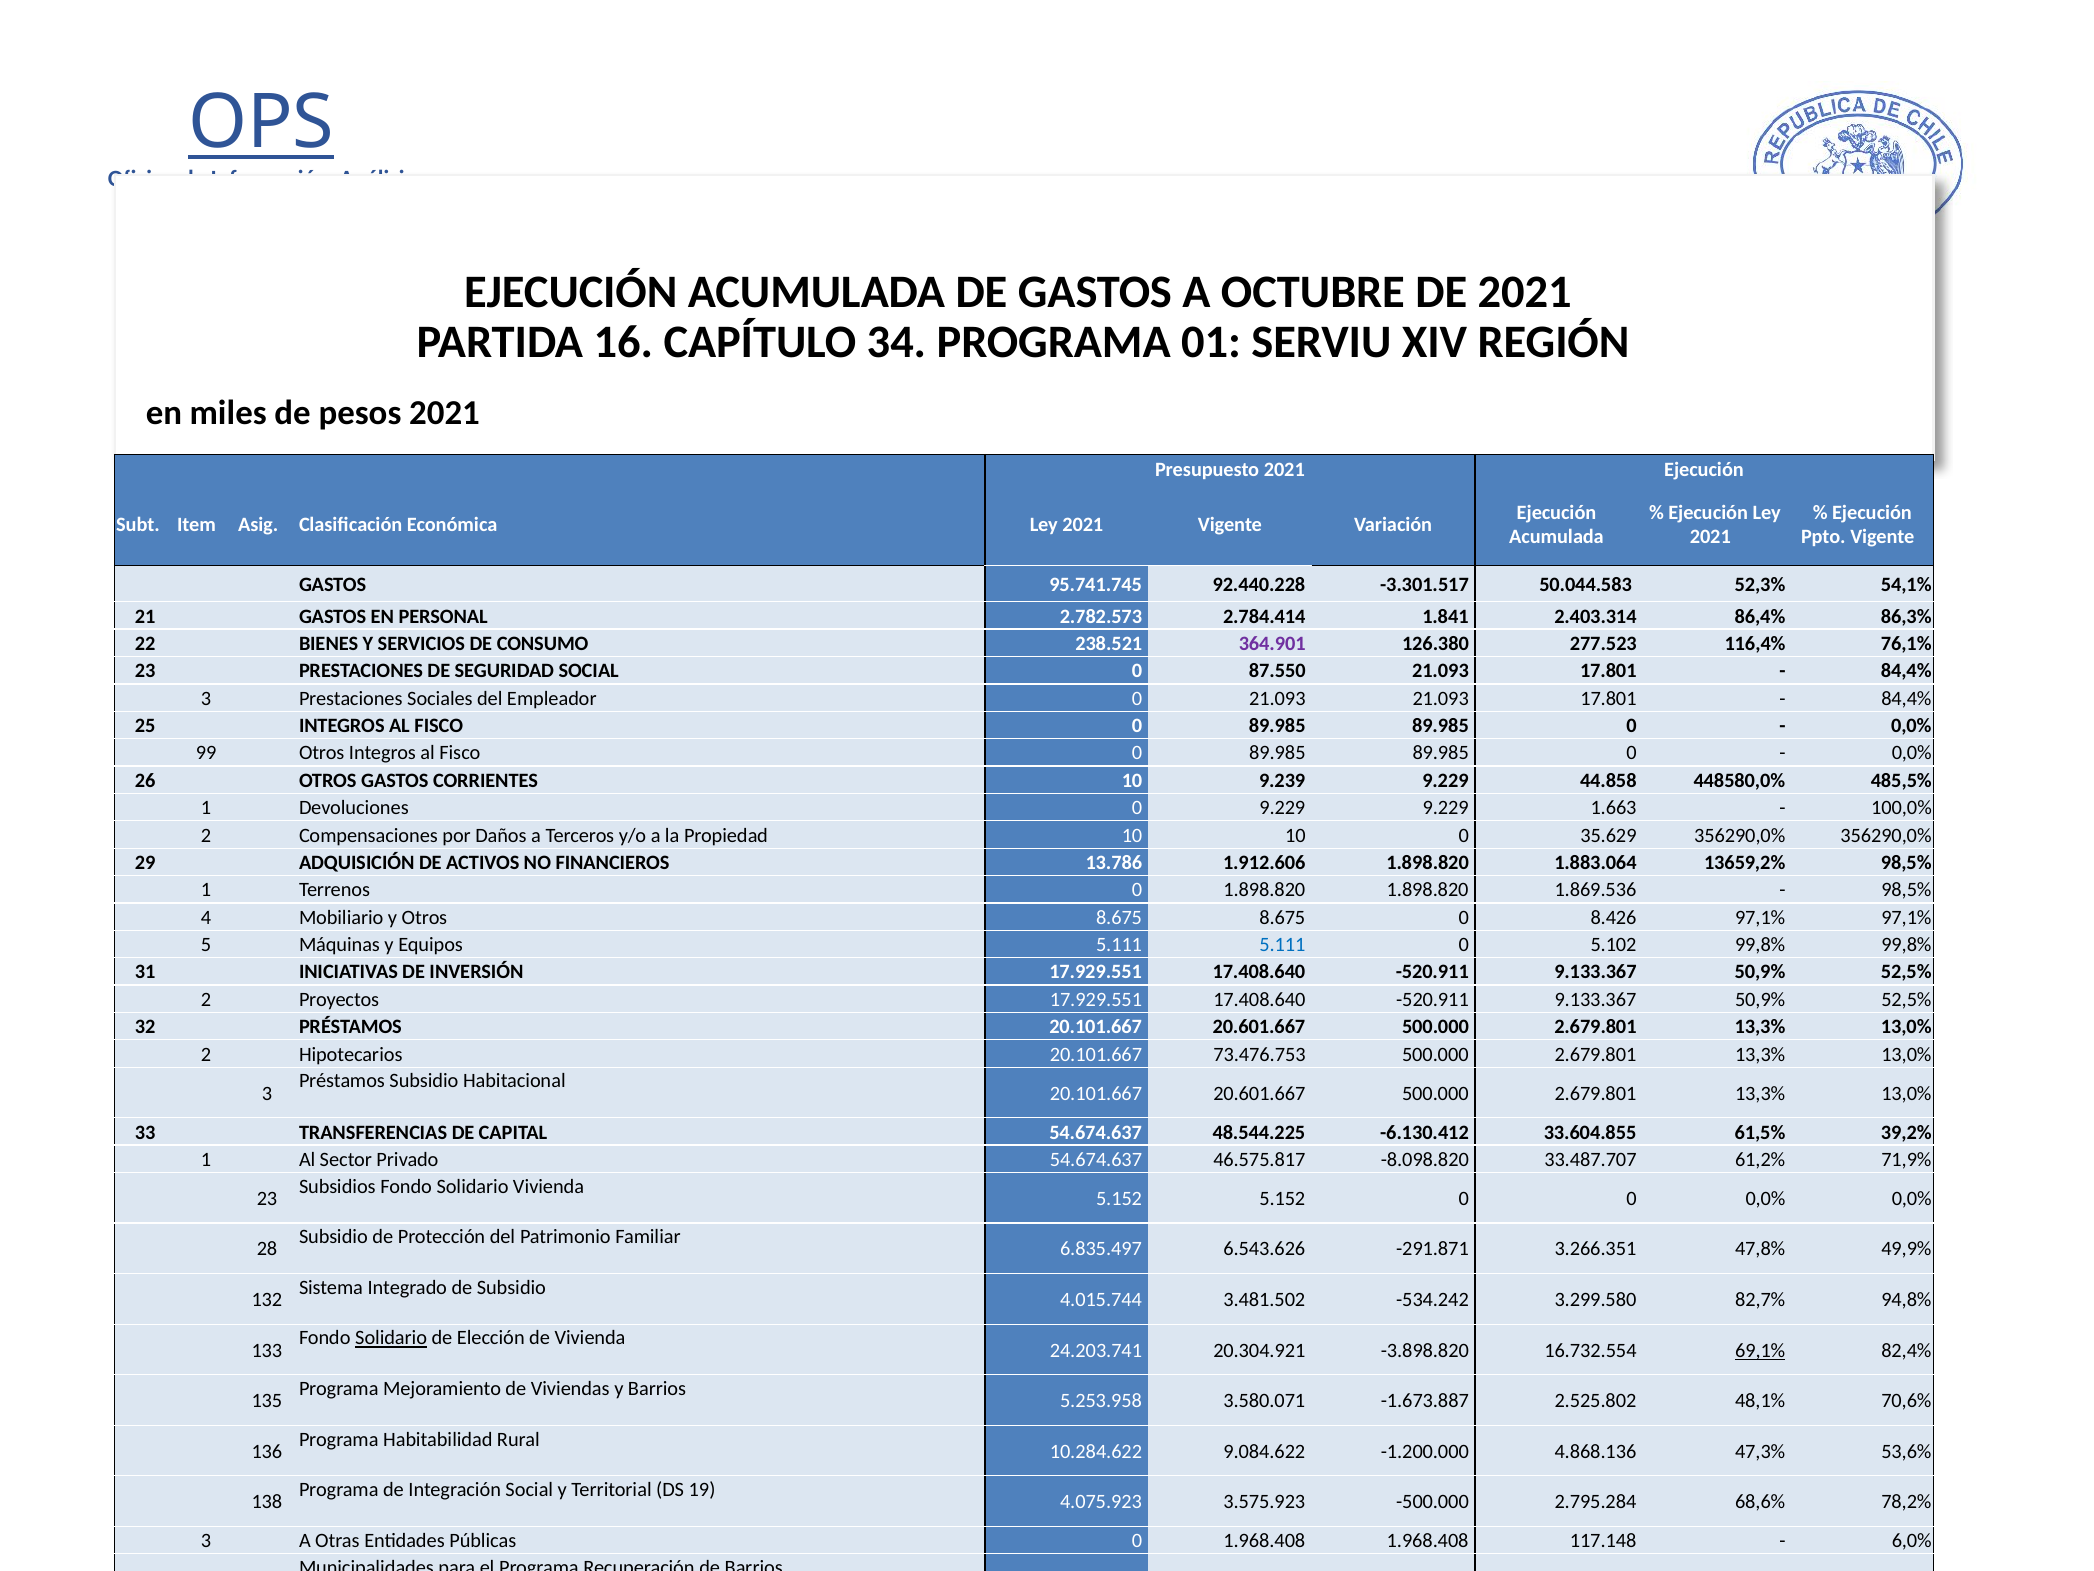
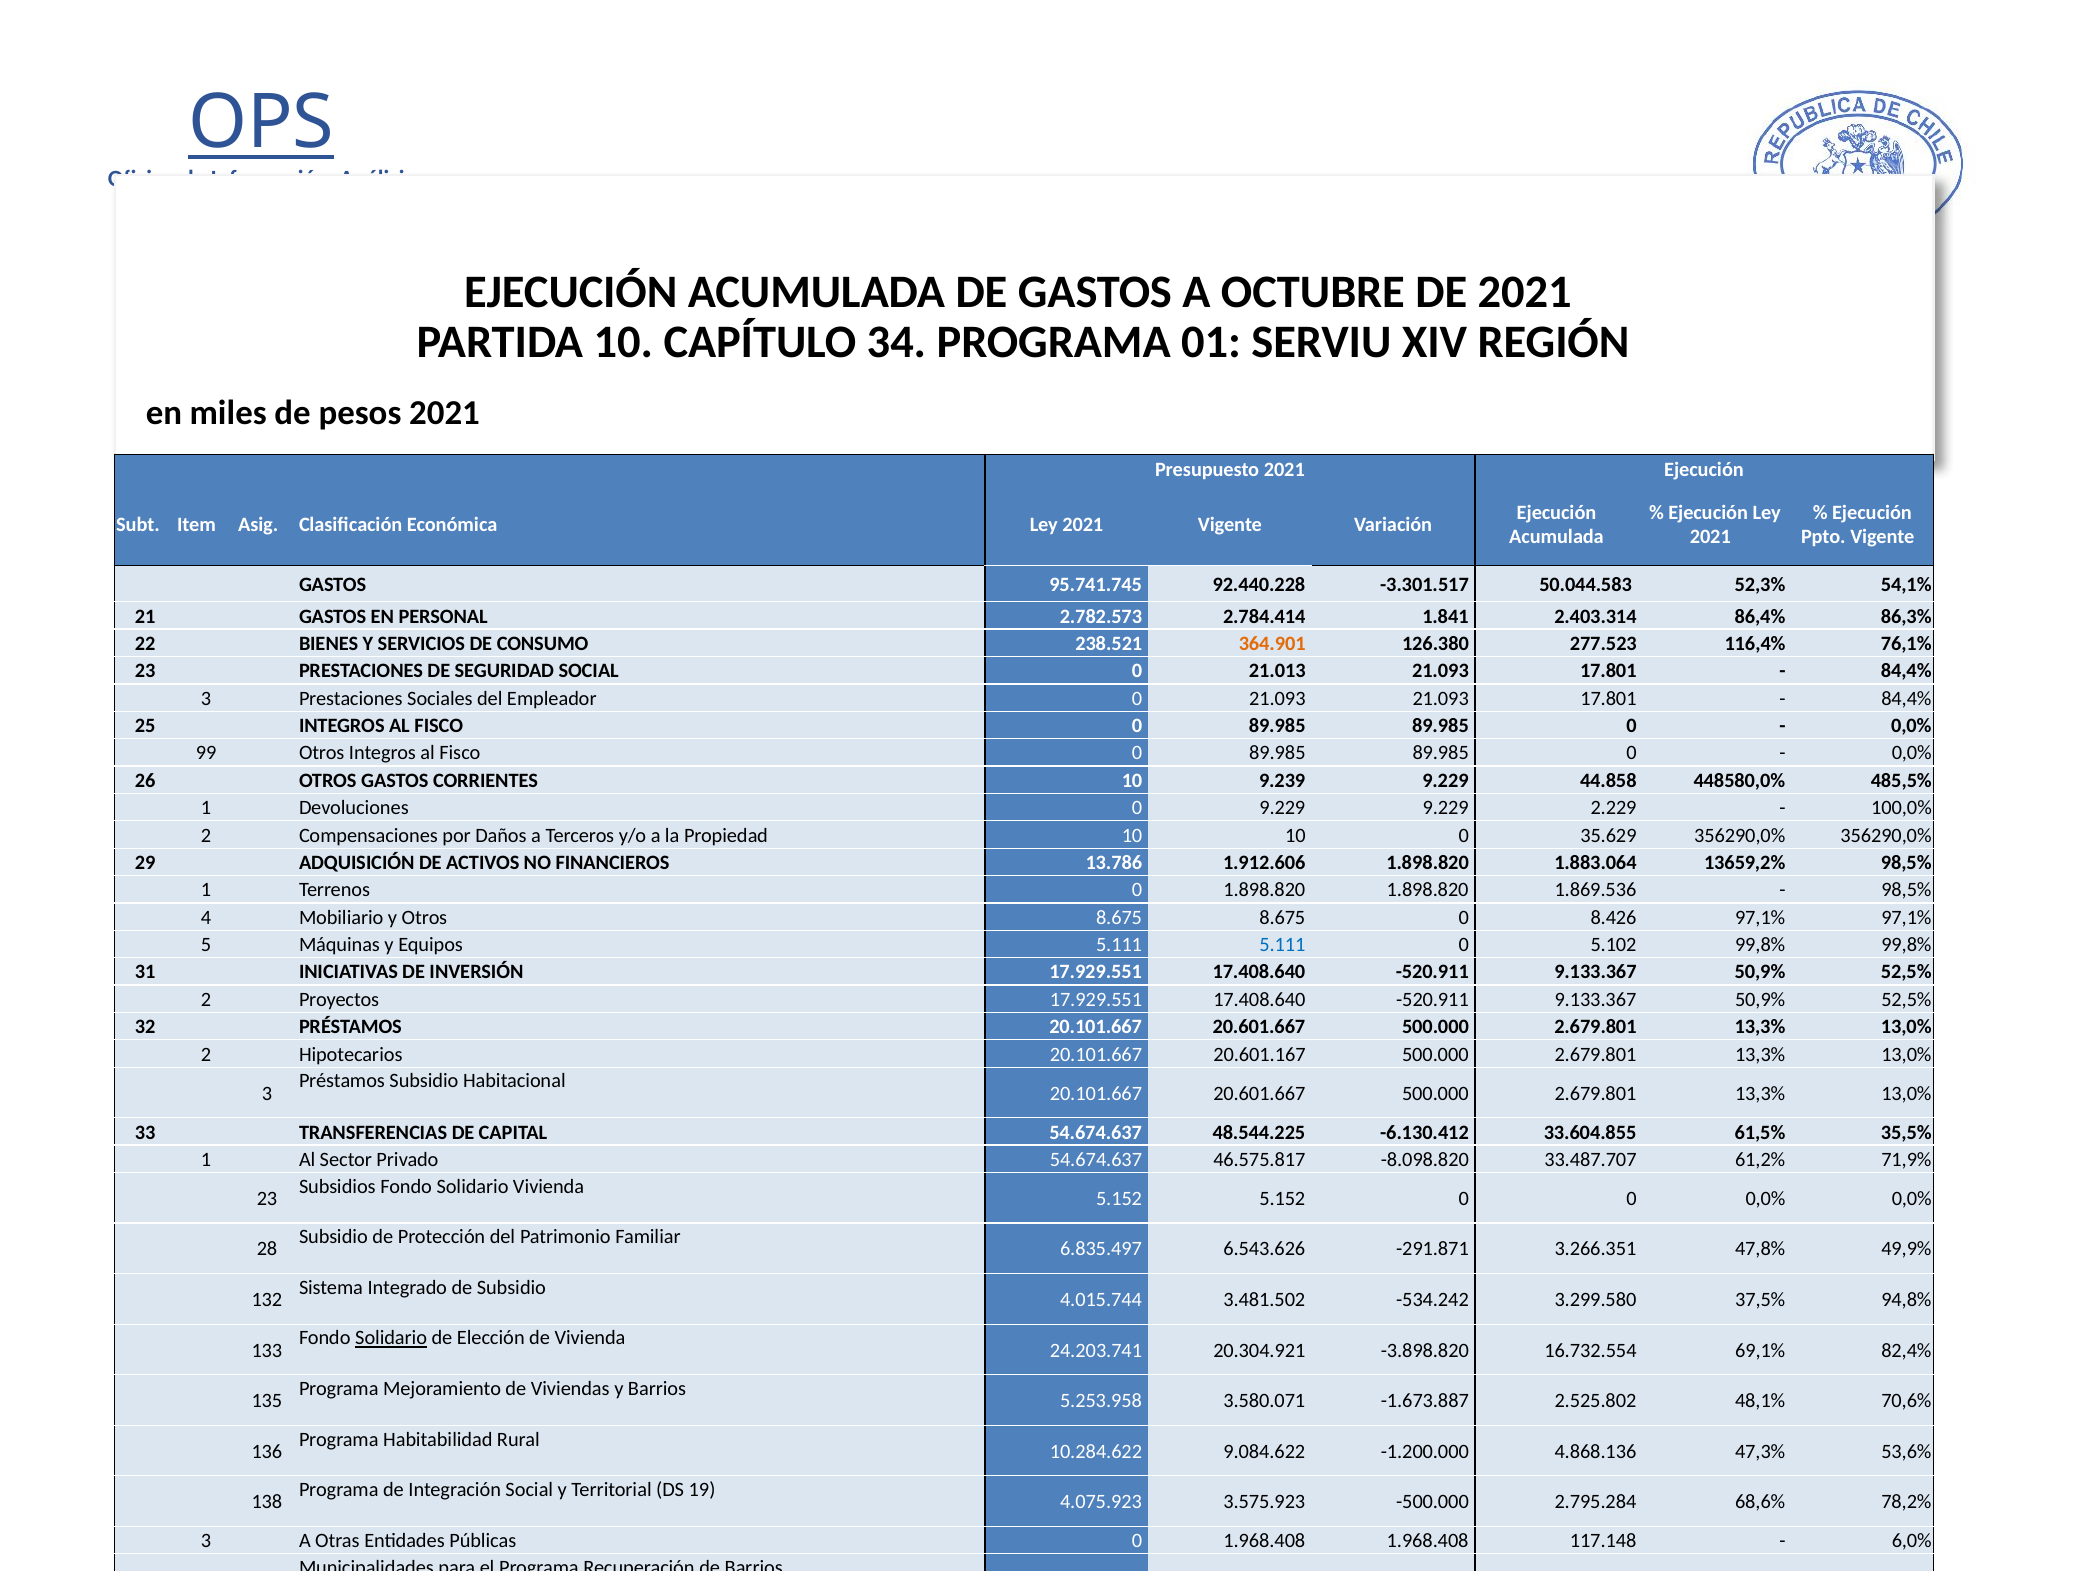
PARTIDA 16: 16 -> 10
364.901 colour: purple -> orange
87.550: 87.550 -> 21.013
1.663: 1.663 -> 2.229
73.476.753: 73.476.753 -> 20.601.167
39,2%: 39,2% -> 35,5%
82,7%: 82,7% -> 37,5%
69,1% underline: present -> none
